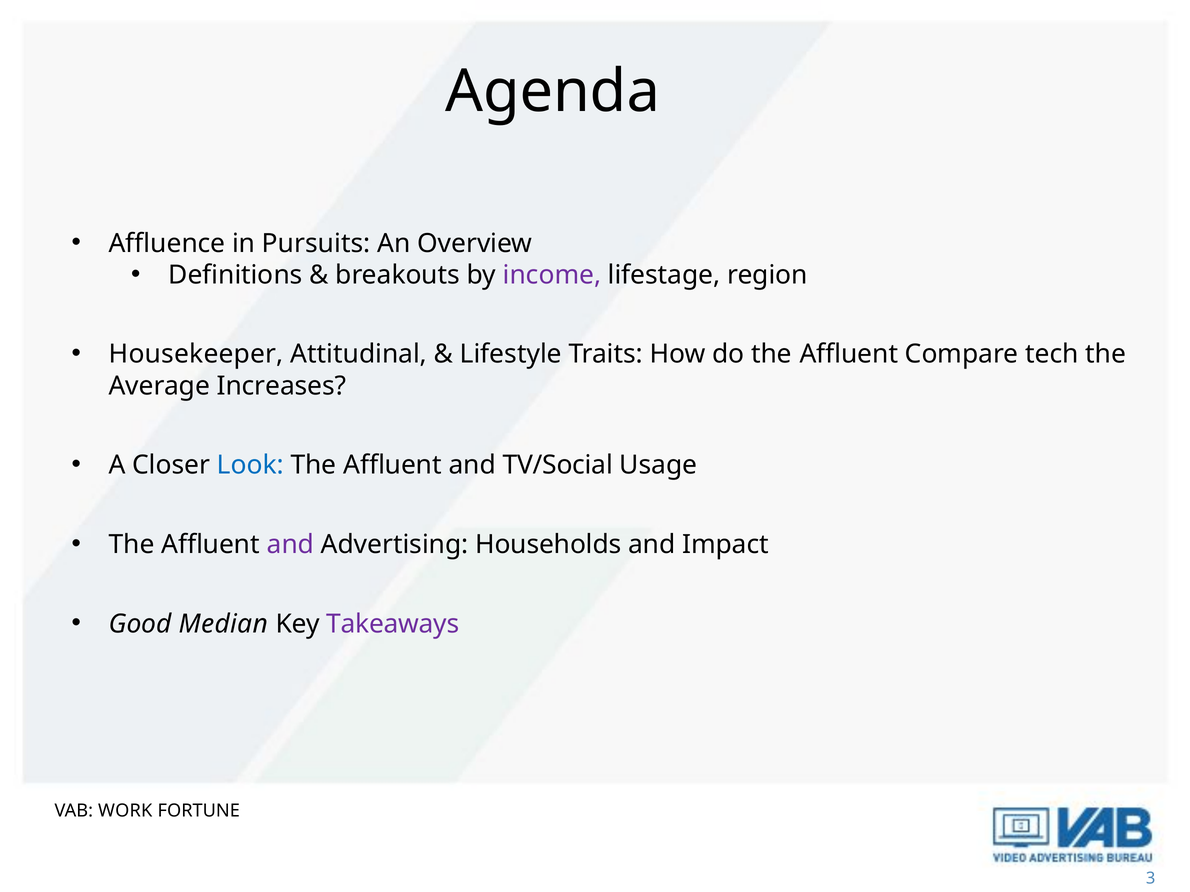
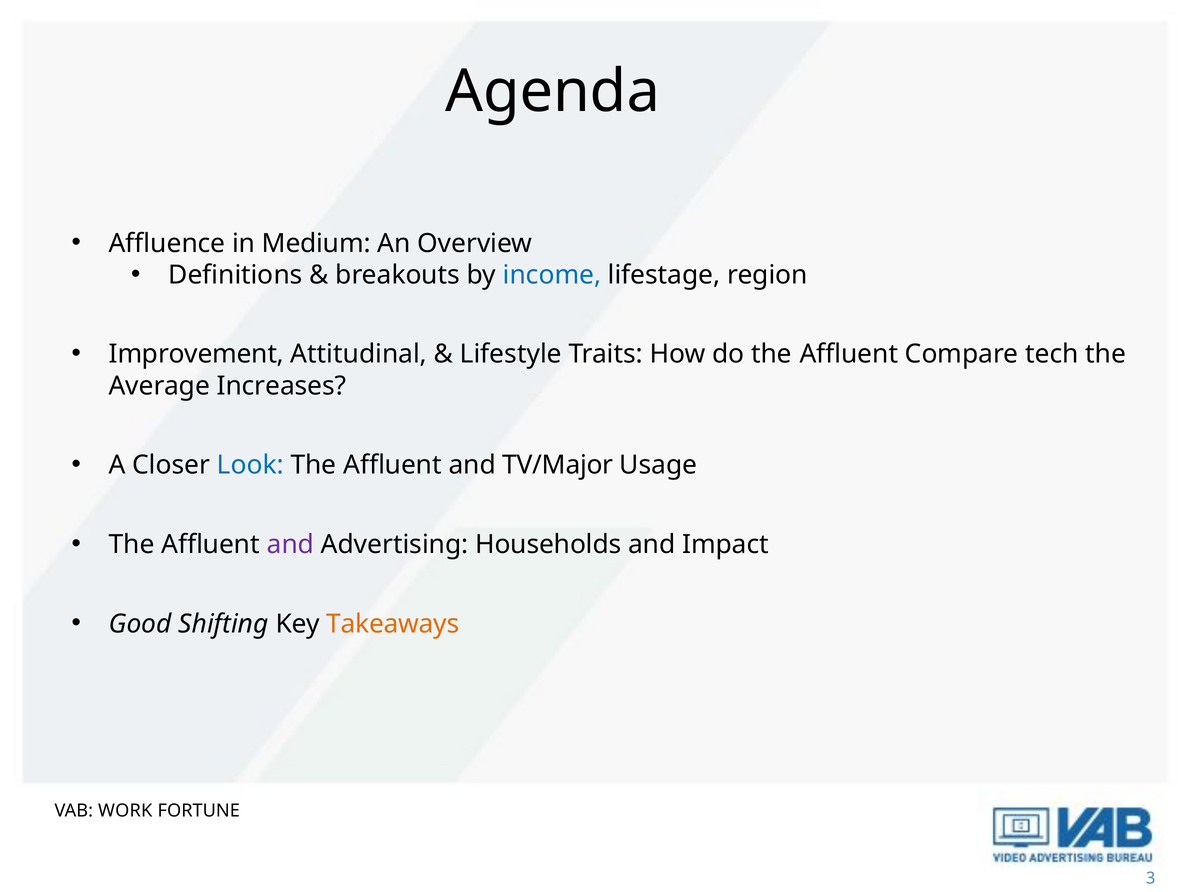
Pursuits: Pursuits -> Medium
income colour: purple -> blue
Housekeeper: Housekeeper -> Improvement
TV/Social: TV/Social -> TV/Major
Median: Median -> Shifting
Takeaways colour: purple -> orange
